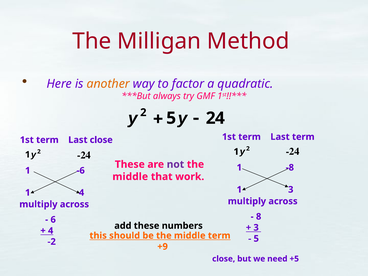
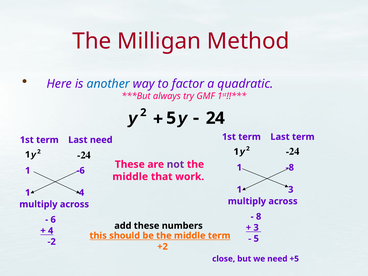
another colour: orange -> blue
Last close: close -> need
+9: +9 -> +2
